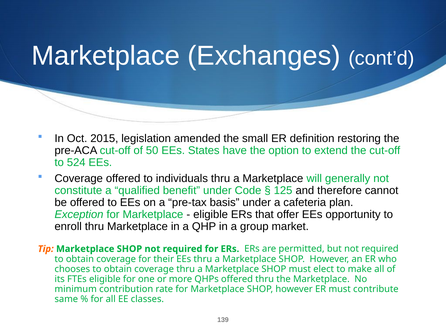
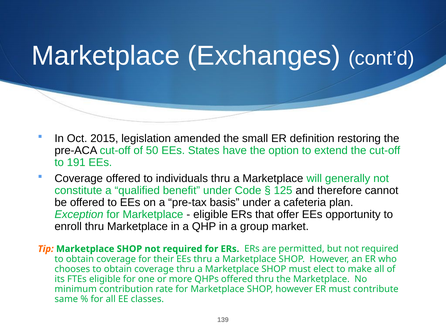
524: 524 -> 191
